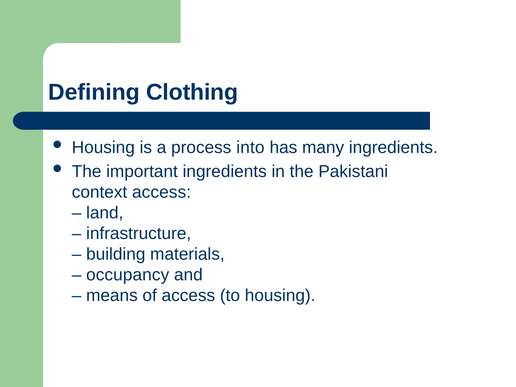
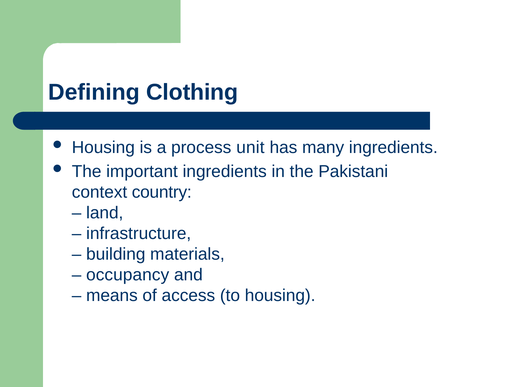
into: into -> unit
context access: access -> country
